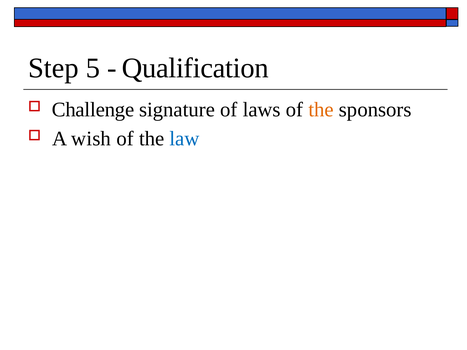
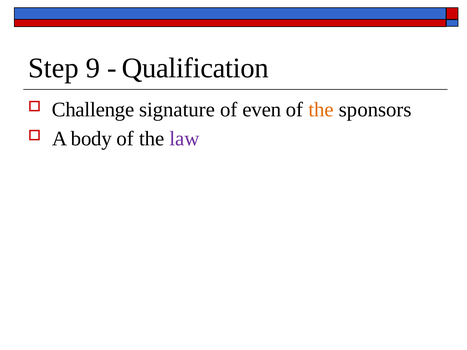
5: 5 -> 9
laws: laws -> even
wish: wish -> body
law colour: blue -> purple
